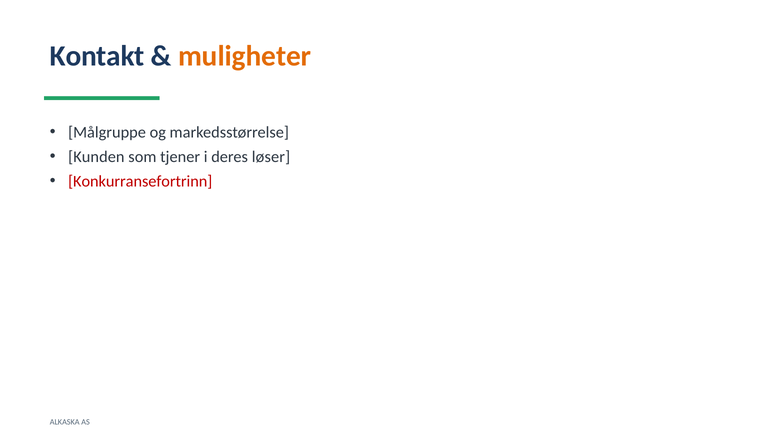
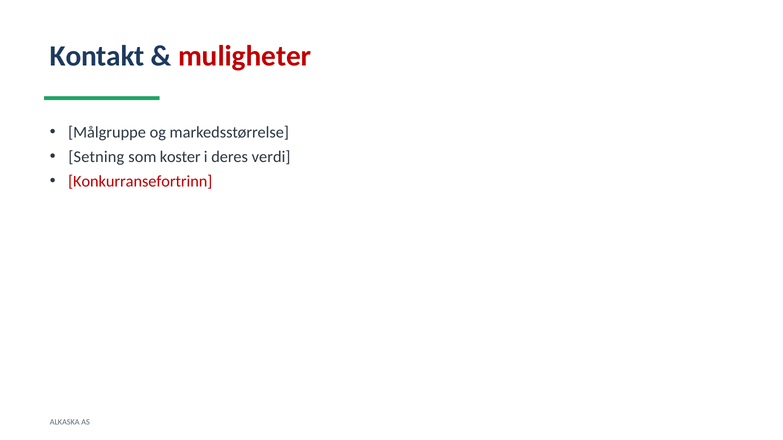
muligheter colour: orange -> red
Kunden: Kunden -> Setning
tjener: tjener -> koster
løser: løser -> verdi
